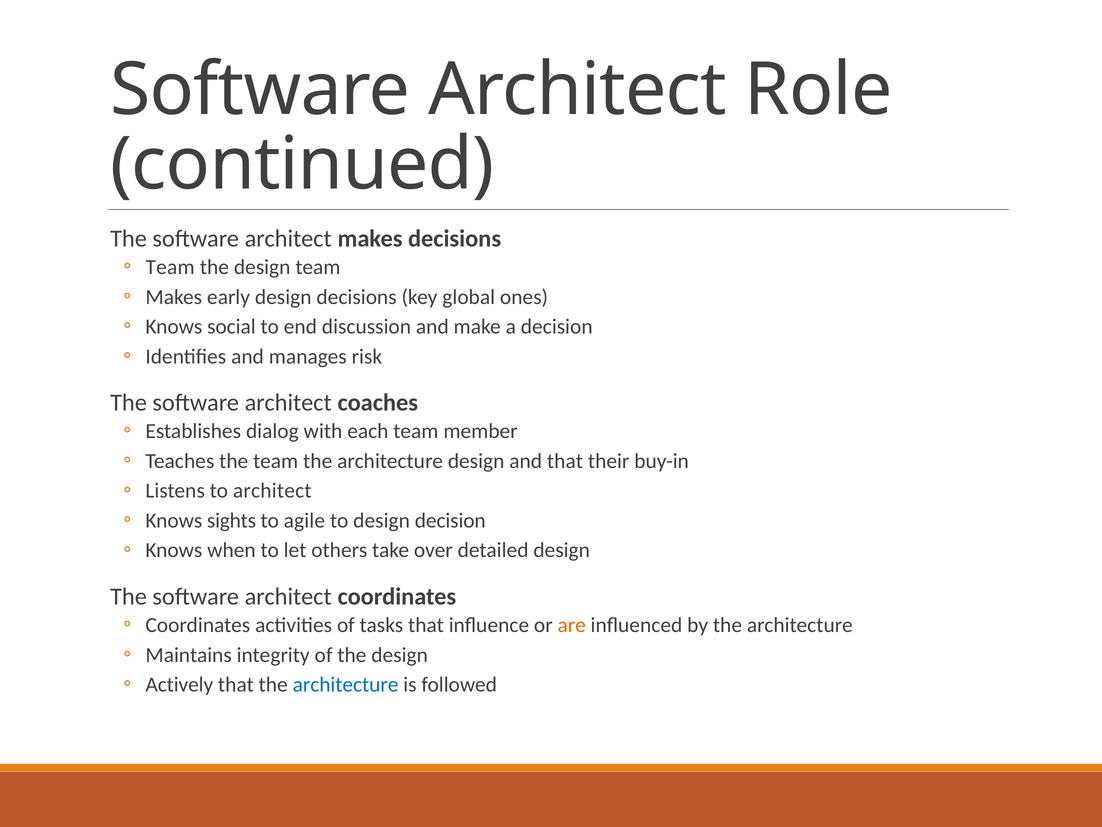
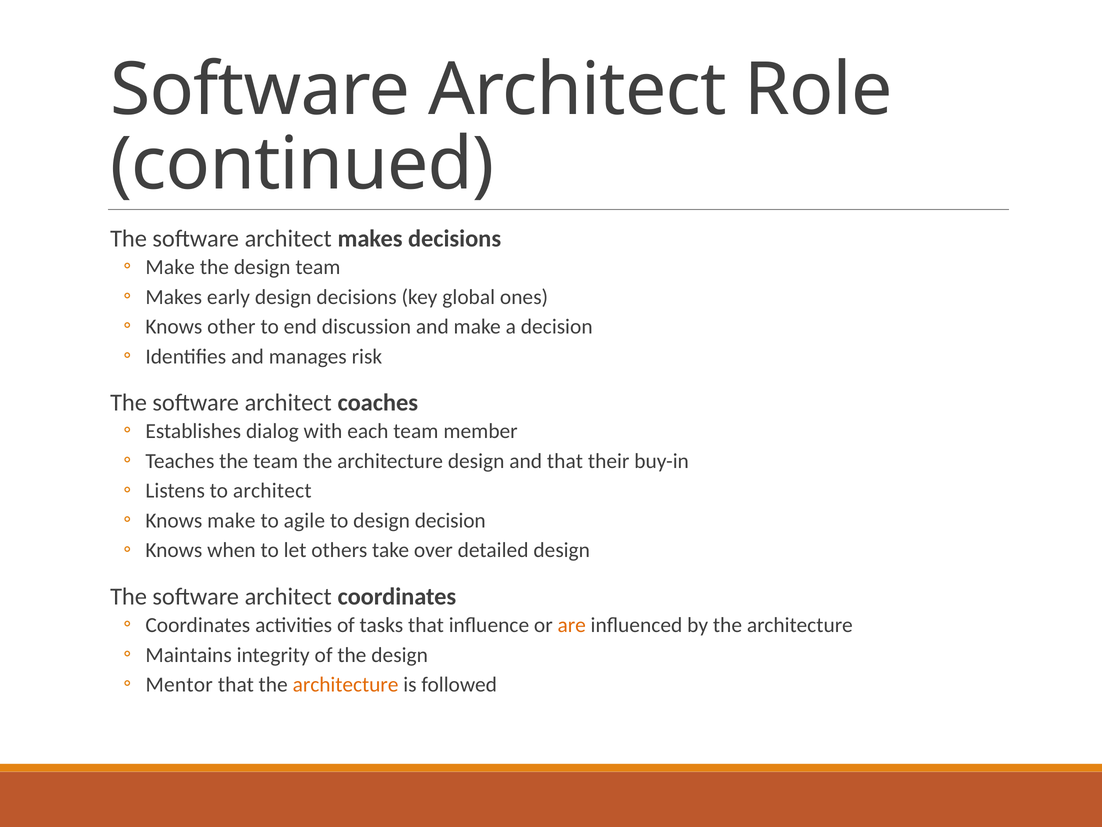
Team at (170, 267): Team -> Make
social: social -> other
Knows sights: sights -> make
Actively: Actively -> Mentor
architecture at (346, 684) colour: blue -> orange
